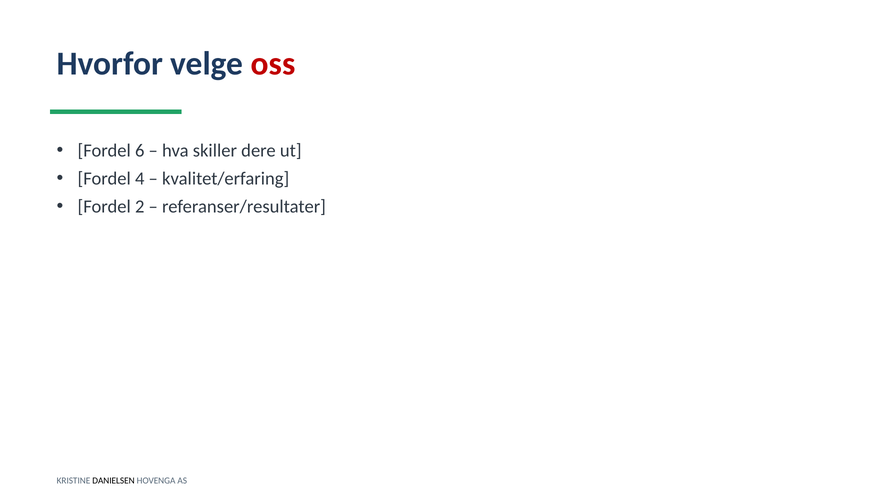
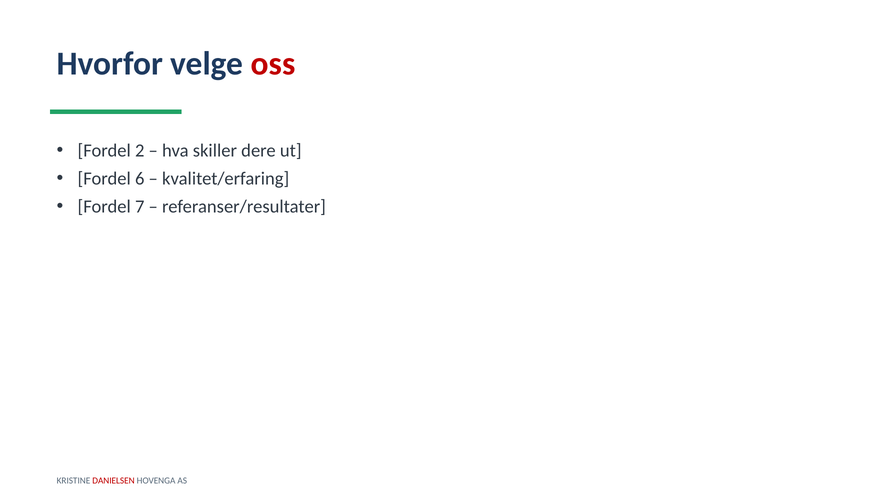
6: 6 -> 2
4: 4 -> 6
2: 2 -> 7
DANIELSEN colour: black -> red
